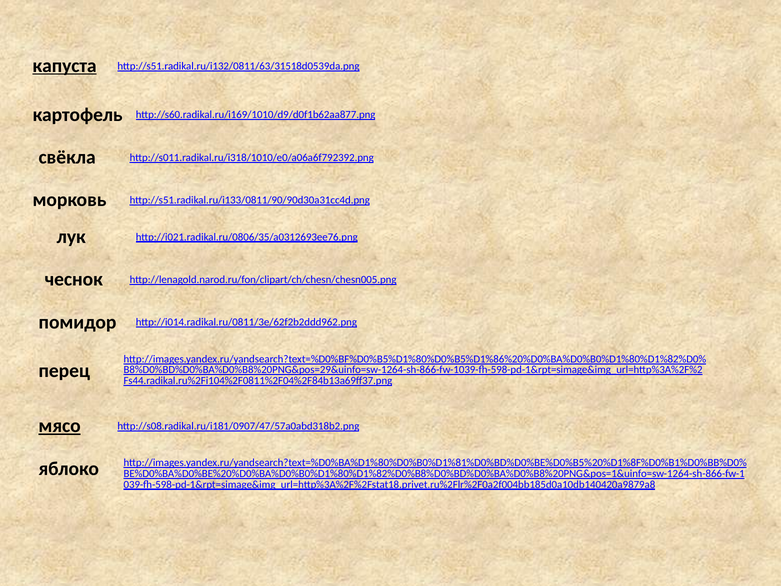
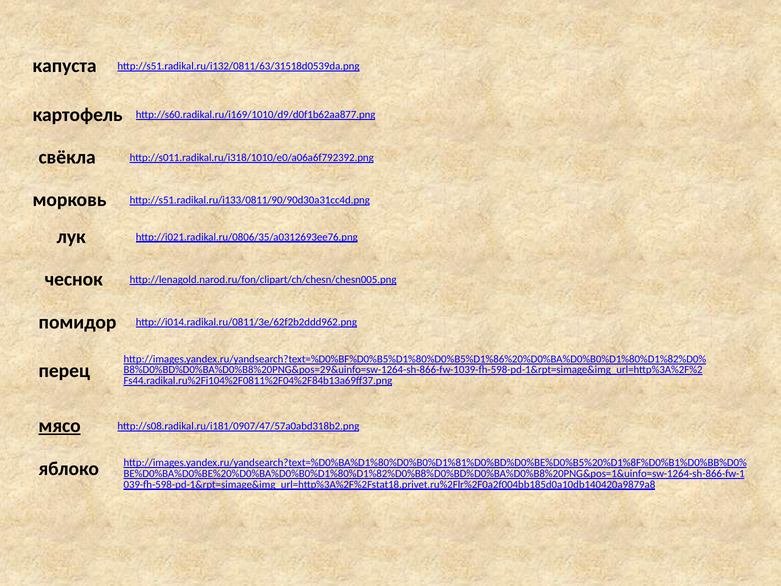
капуста underline: present -> none
